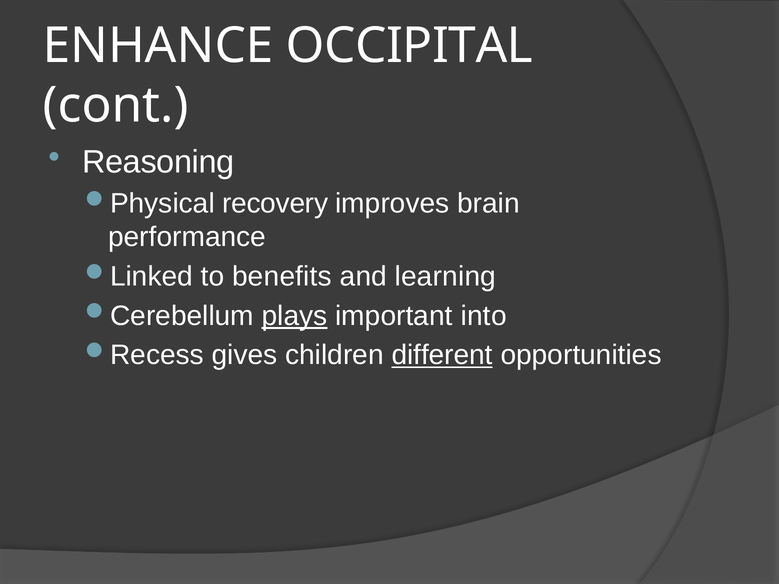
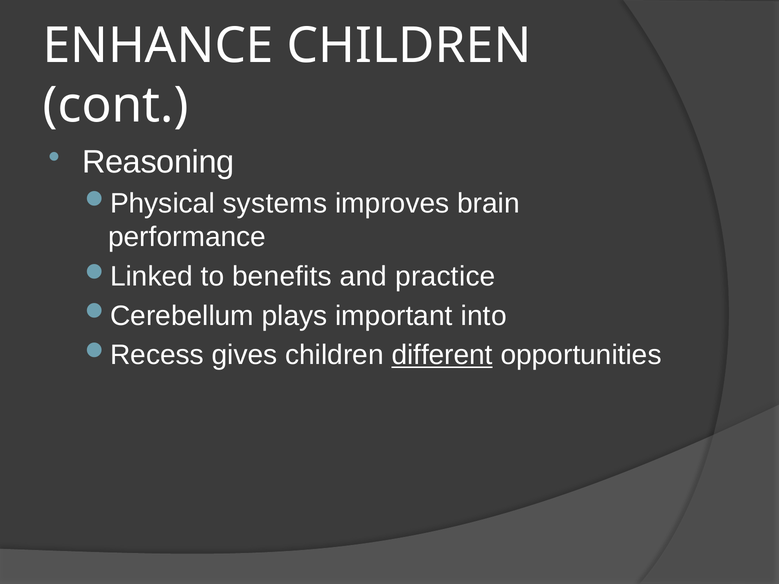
ENHANCE OCCIPITAL: OCCIPITAL -> CHILDREN
recovery: recovery -> systems
learning: learning -> practice
plays underline: present -> none
